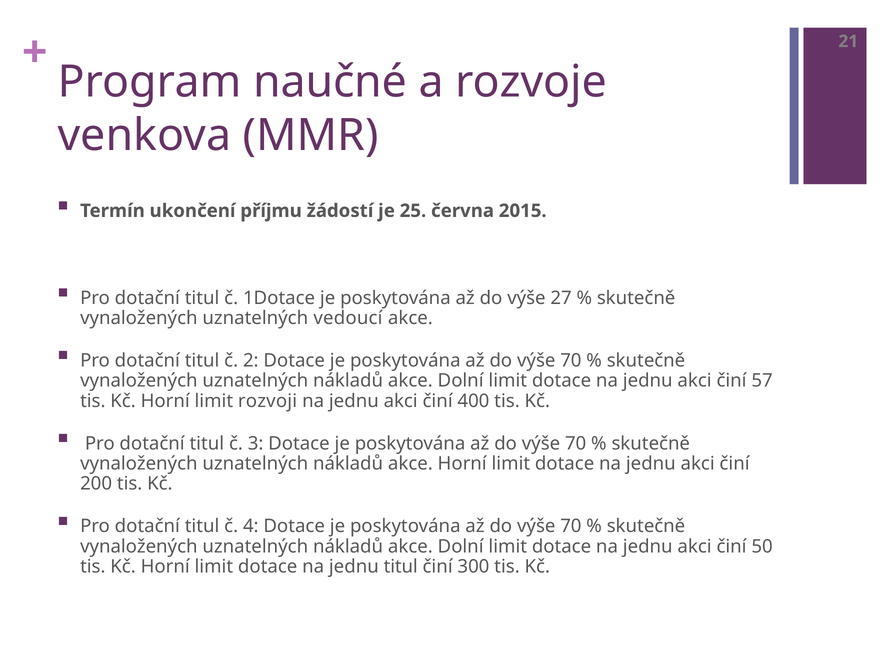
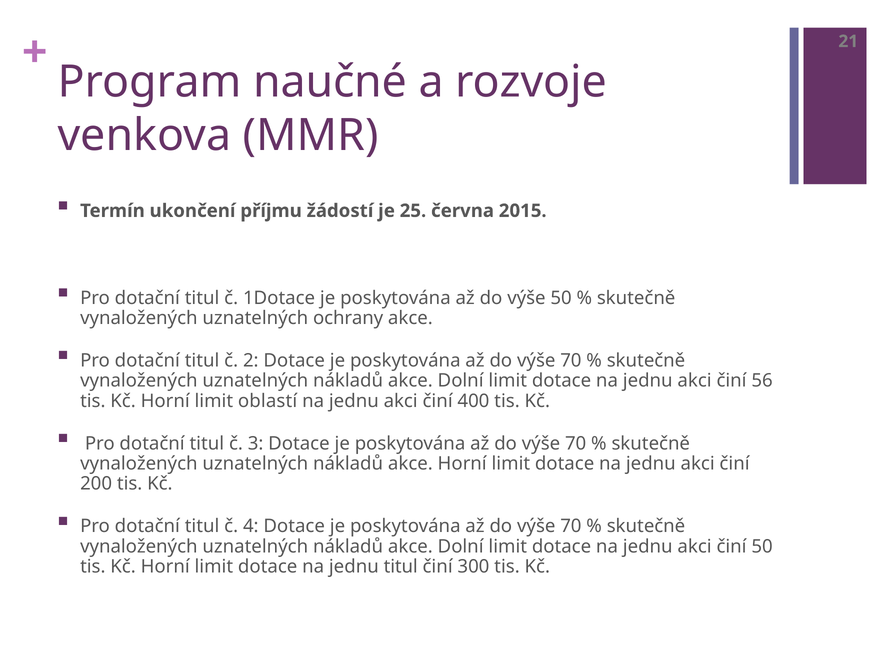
výše 27: 27 -> 50
vedoucí: vedoucí -> ochrany
57: 57 -> 56
rozvoji: rozvoji -> oblastí
